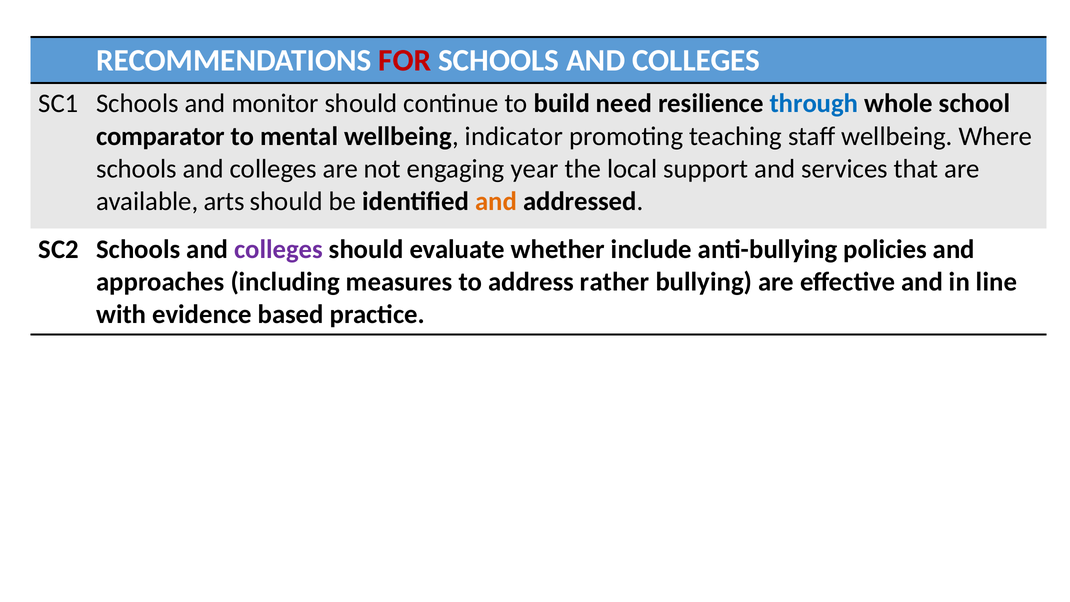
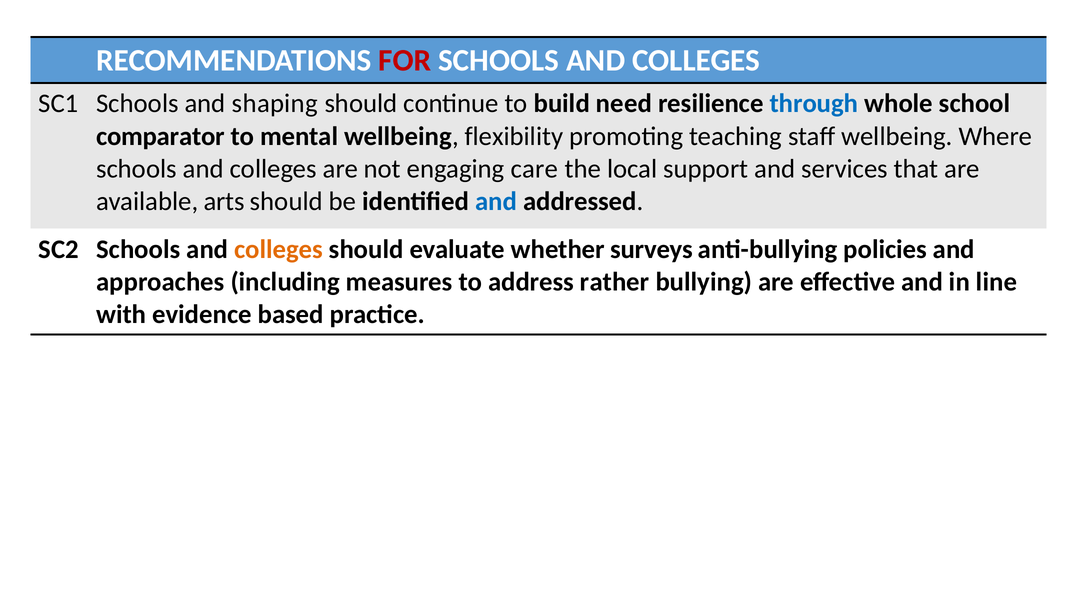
monitor: monitor -> shaping
indicator: indicator -> flexibility
year: year -> care
and at (496, 201) colour: orange -> blue
colleges at (279, 249) colour: purple -> orange
include: include -> surveys
